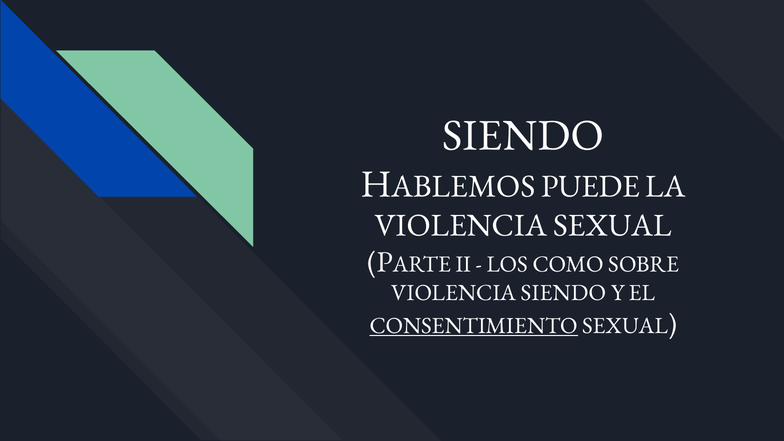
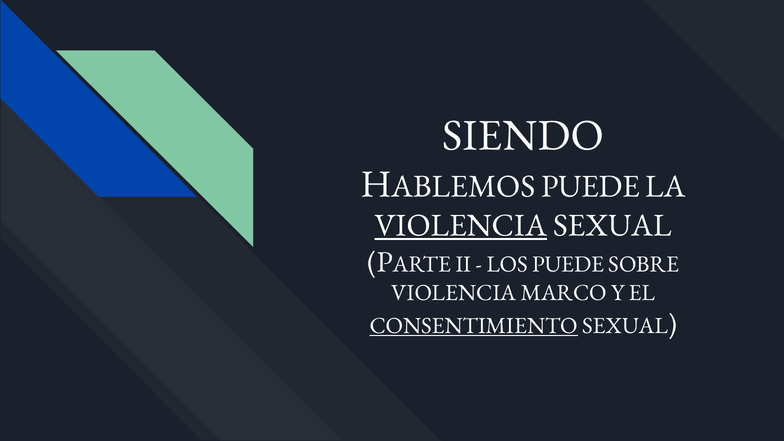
VIOLENCIA at (461, 225) underline: none -> present
LOS COMO: COMO -> PUEDE
VIOLENCIA SIENDO: SIENDO -> MARCO
